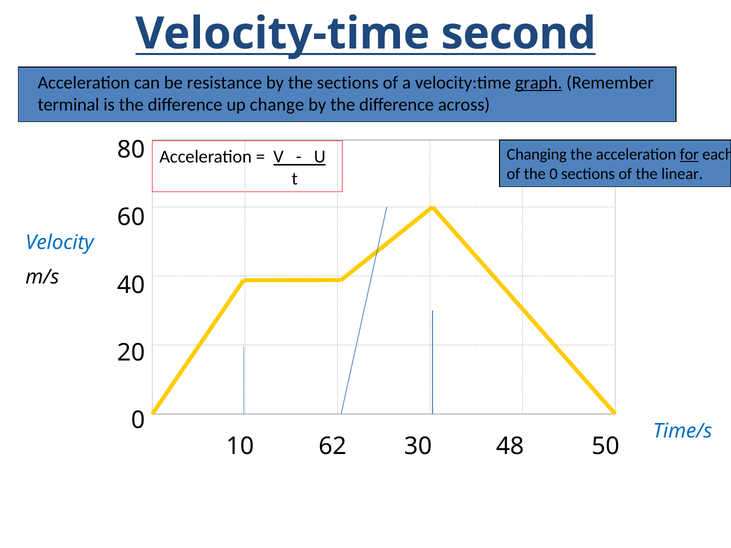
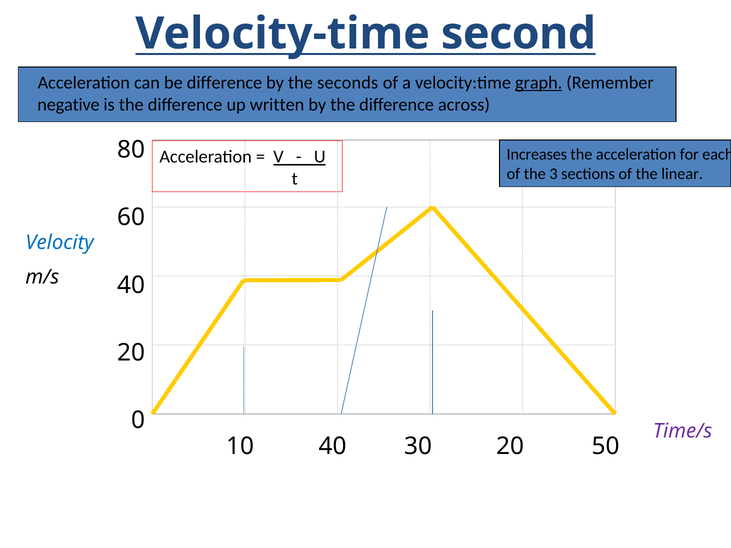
be resistance: resistance -> difference
the sections: sections -> seconds
terminal: terminal -> negative
change: change -> written
Changing: Changing -> Increases
for underline: present -> none
the 0: 0 -> 3
Time/s colour: blue -> purple
10 62: 62 -> 40
30 48: 48 -> 20
